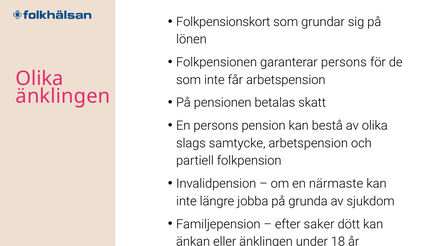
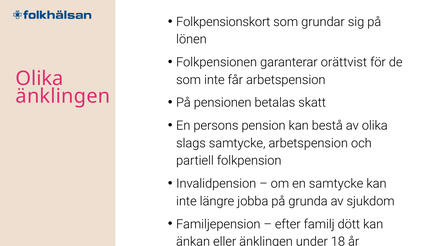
garanterar persons: persons -> orättvist
en närmaste: närmaste -> samtycke
saker: saker -> familj
